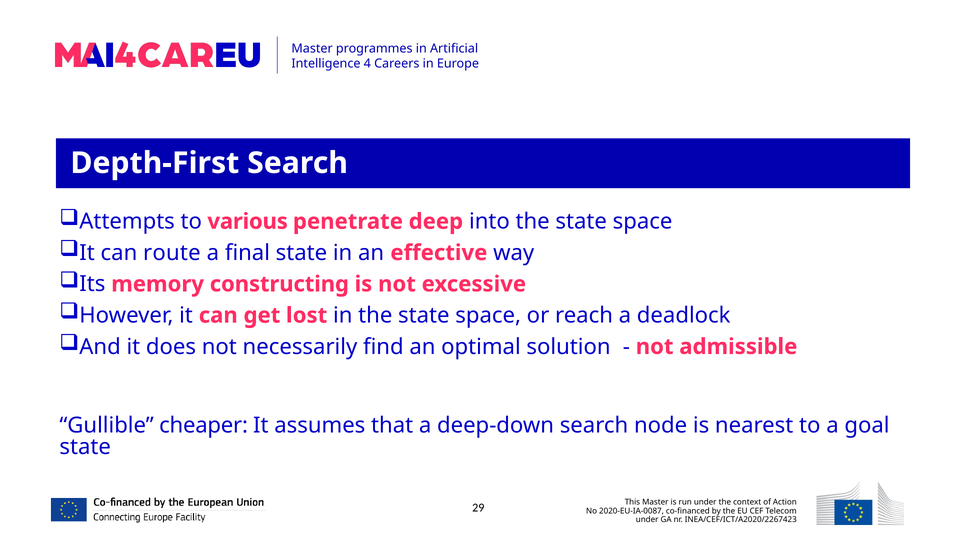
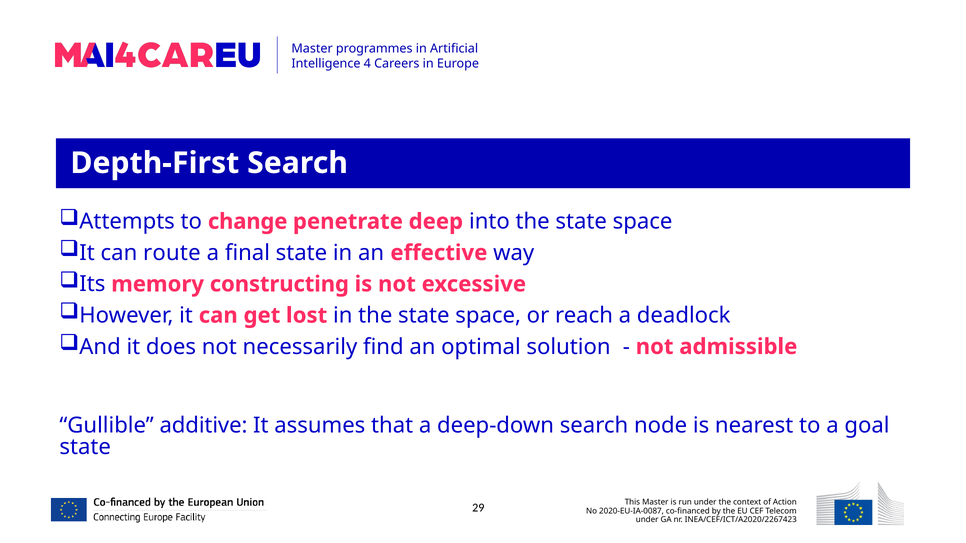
various: various -> change
cheaper: cheaper -> additive
